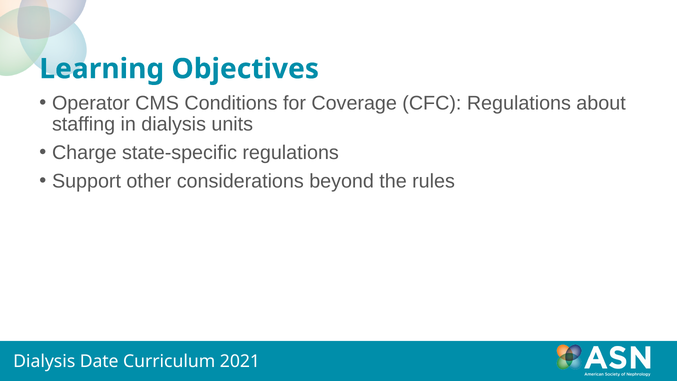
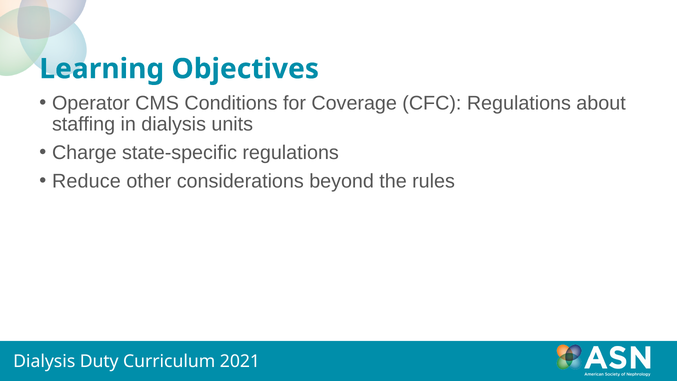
Support: Support -> Reduce
Date: Date -> Duty
